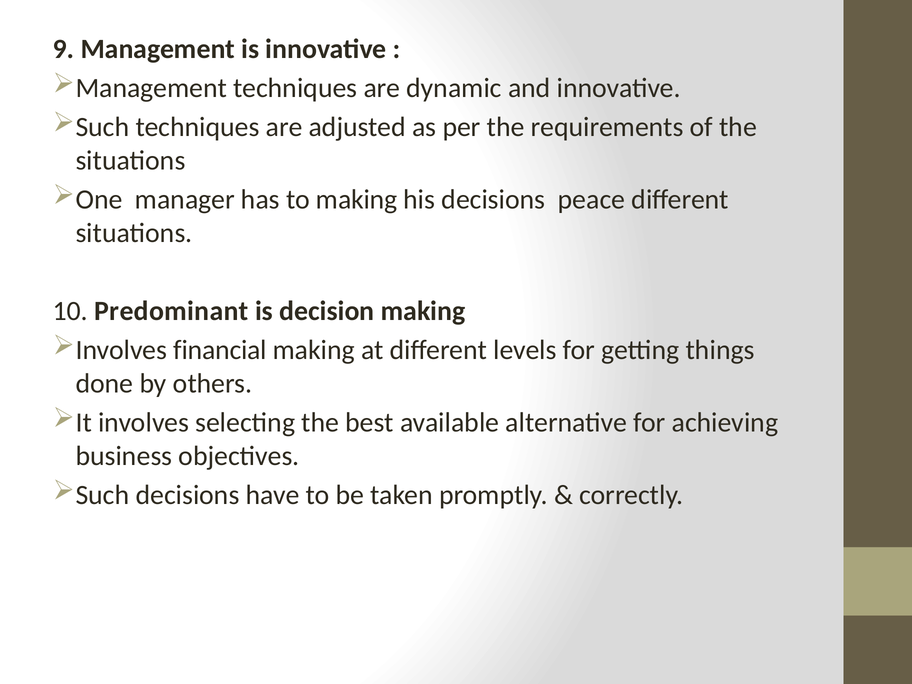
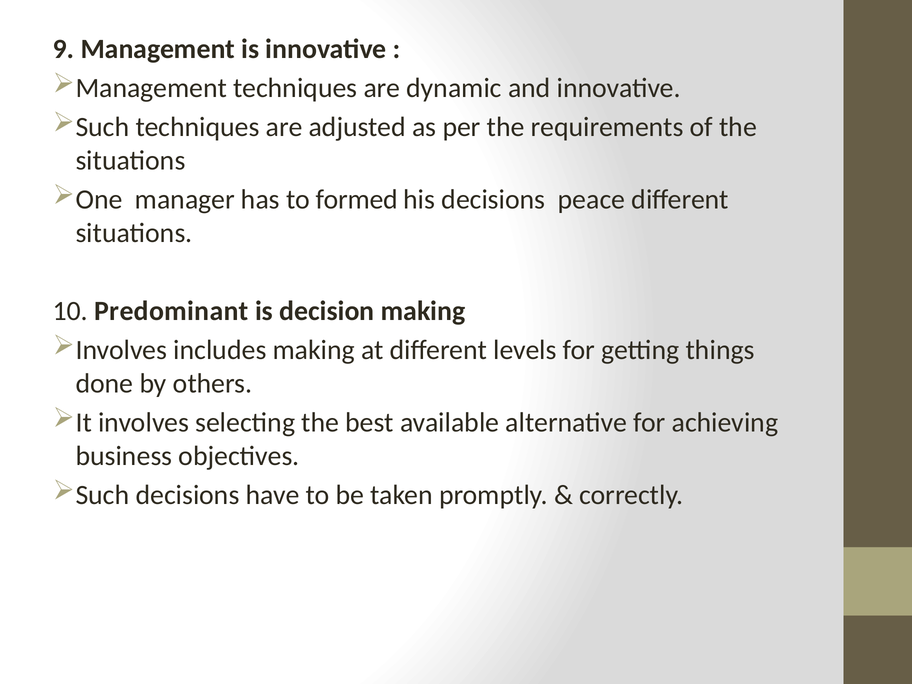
to making: making -> formed
financial: financial -> includes
